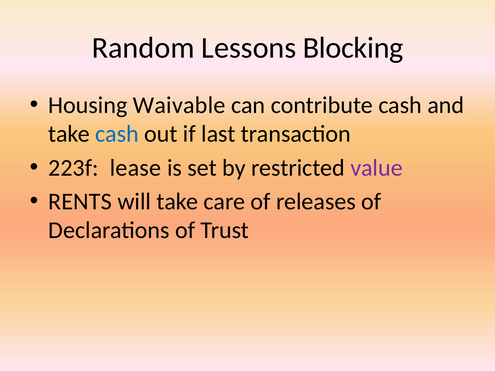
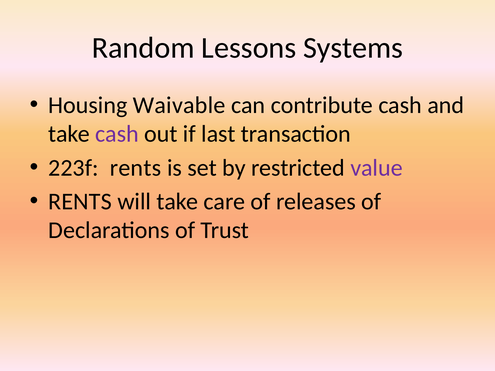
Blocking: Blocking -> Systems
cash at (117, 134) colour: blue -> purple
223f lease: lease -> rents
